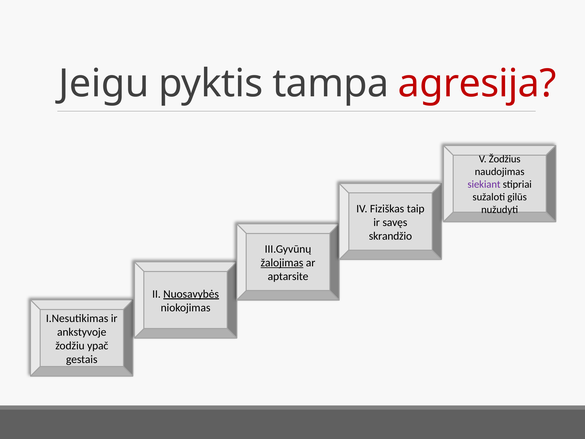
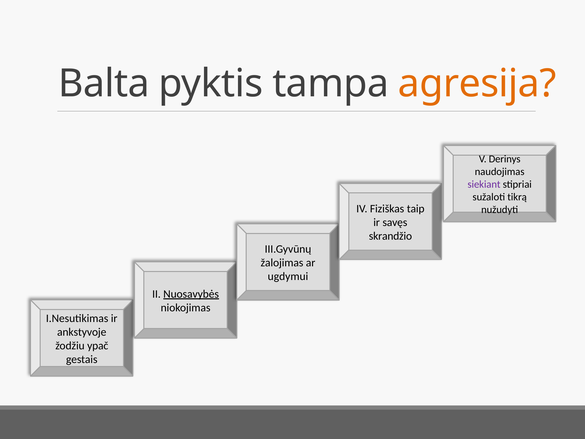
Jeigu: Jeigu -> Balta
agresija colour: red -> orange
Žodžius: Žodžius -> Derinys
gilūs: gilūs -> tikrą
žalojimas underline: present -> none
aptarsite: aptarsite -> ugdymui
